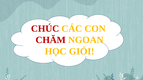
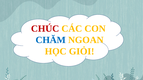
CHĂM colour: red -> blue
